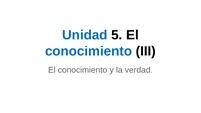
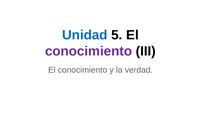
conocimiento at (89, 51) colour: blue -> purple
